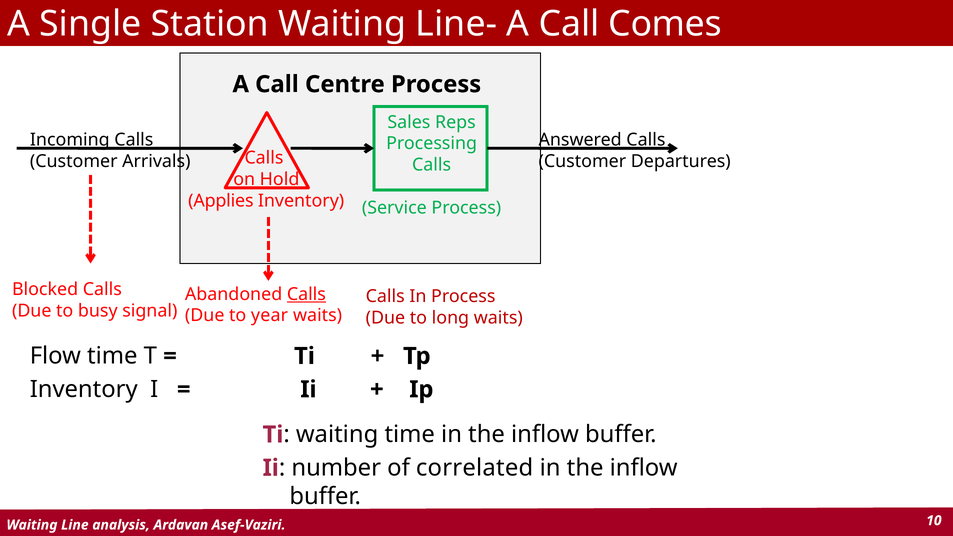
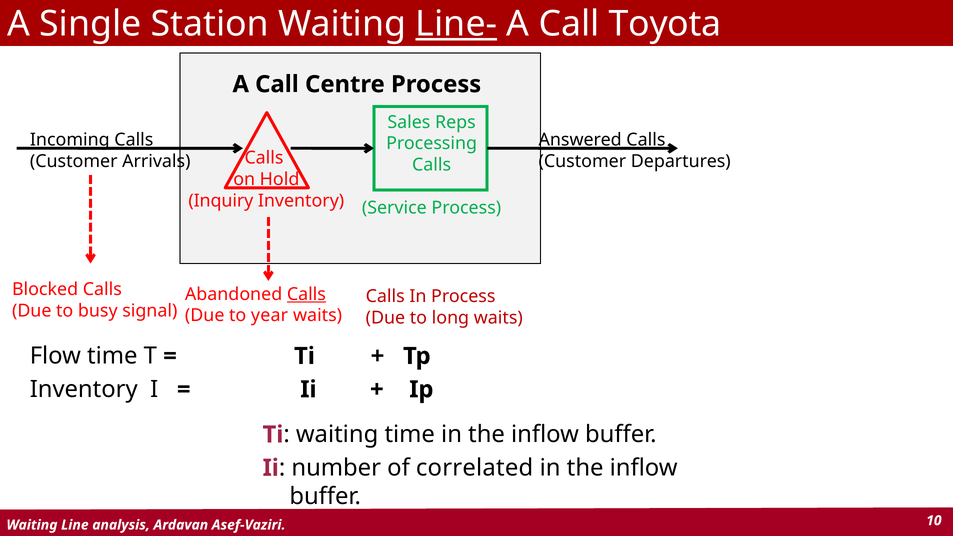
Line- underline: none -> present
Comes: Comes -> Toyota
Applies: Applies -> Inquiry
